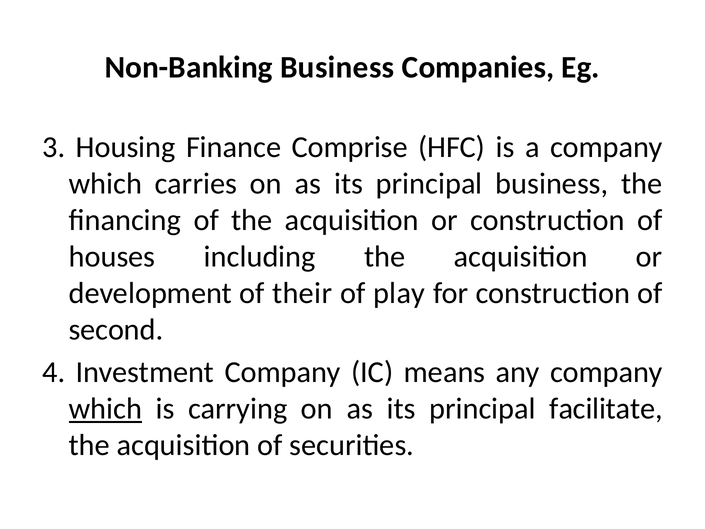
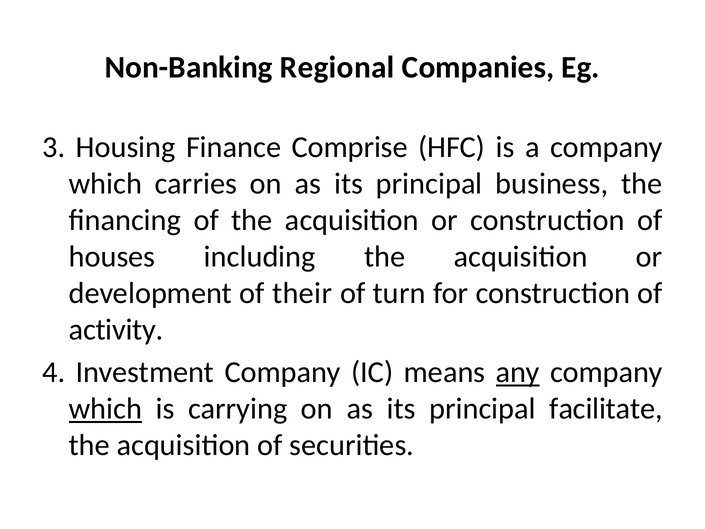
Non-Banking Business: Business -> Regional
play: play -> turn
second: second -> activity
any underline: none -> present
